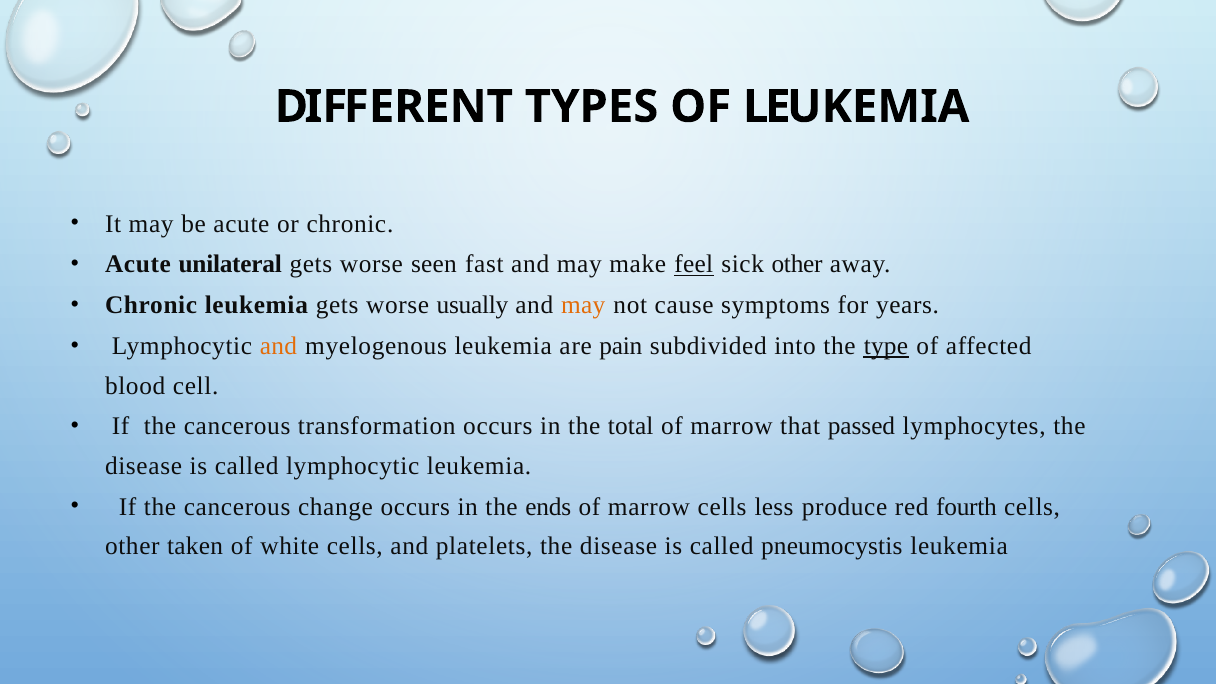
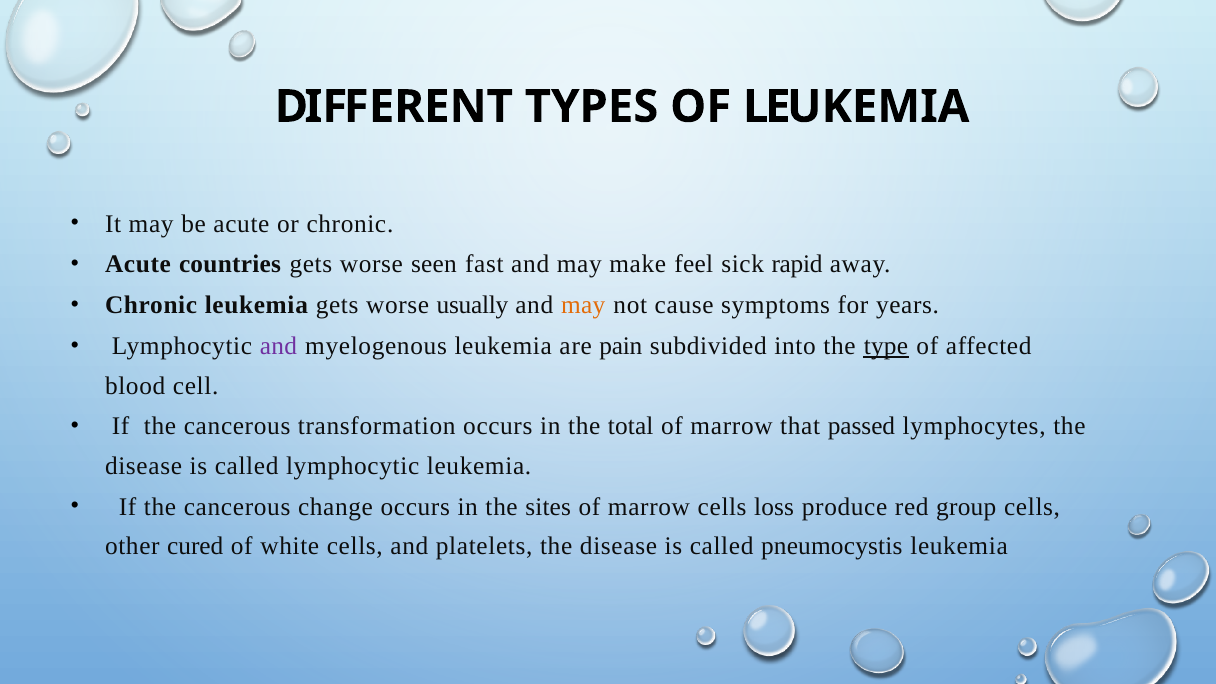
unilateral: unilateral -> countries
feel underline: present -> none
sick other: other -> rapid
and at (279, 346) colour: orange -> purple
ends: ends -> sites
less: less -> loss
fourth: fourth -> group
taken: taken -> cured
